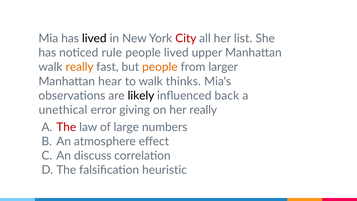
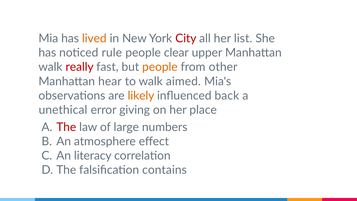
lived at (94, 38) colour: black -> orange
people lived: lived -> clear
really at (80, 67) colour: orange -> red
larger: larger -> other
thinks: thinks -> aimed
likely colour: black -> orange
her really: really -> place
discuss: discuss -> literacy
heuristic: heuristic -> contains
